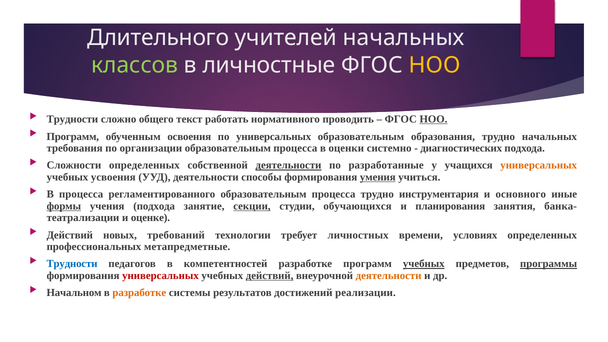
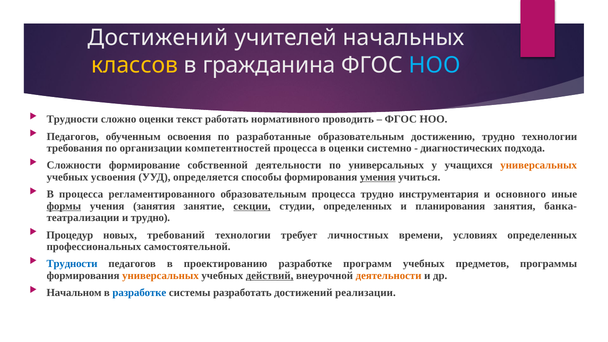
Длительного at (158, 38): Длительного -> Достижений
классов colour: light green -> yellow
личностные: личностные -> гражданина
НОО at (435, 65) colour: yellow -> light blue
сложно общего: общего -> оценки
НОО at (433, 119) underline: present -> none
Программ at (73, 136): Программ -> Педагогов
по универсальных: универсальных -> разработанные
образования: образования -> достижению
трудно начальных: начальных -> технологии
организации образовательным: образовательным -> компетентностей
Сложности определенных: определенных -> формирование
деятельности at (288, 165) underline: present -> none
по разработанные: разработанные -> универсальных
УУД деятельности: деятельности -> определяется
учения подхода: подхода -> занятия
студии обучающихся: обучающихся -> определенных
и оценке: оценке -> трудно
Действий at (70, 235): Действий -> Процедур
метапредметные: метапредметные -> самостоятельной
компетентностей: компетентностей -> проектированию
учебных at (424, 264) underline: present -> none
программы underline: present -> none
универсальных at (160, 276) colour: red -> orange
разработке at (139, 293) colour: orange -> blue
результатов: результатов -> разработать
